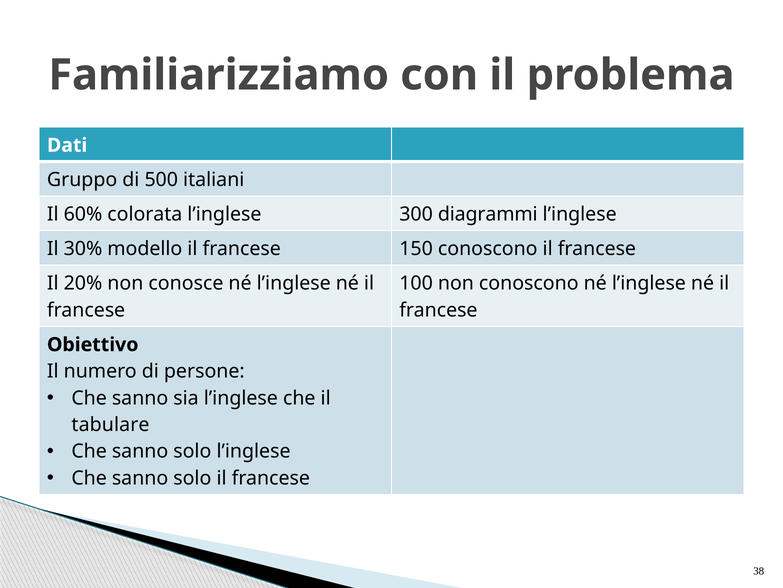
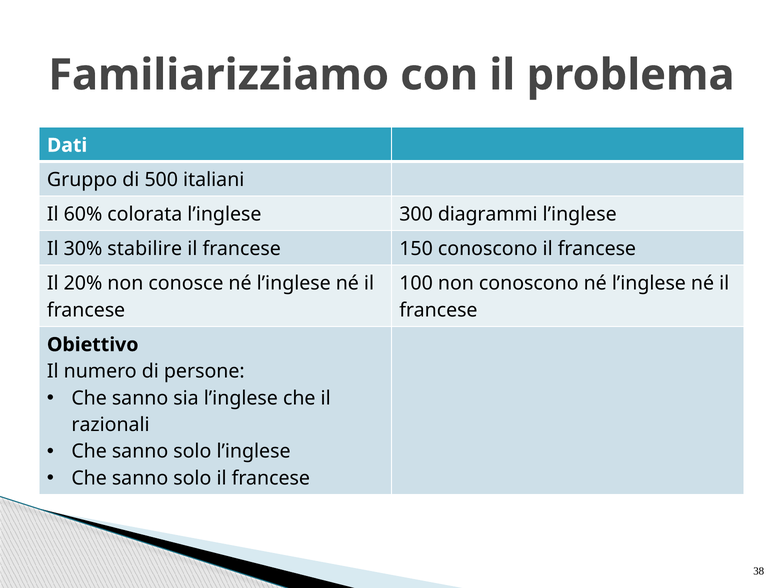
modello: modello -> stabilire
tabulare: tabulare -> razionali
